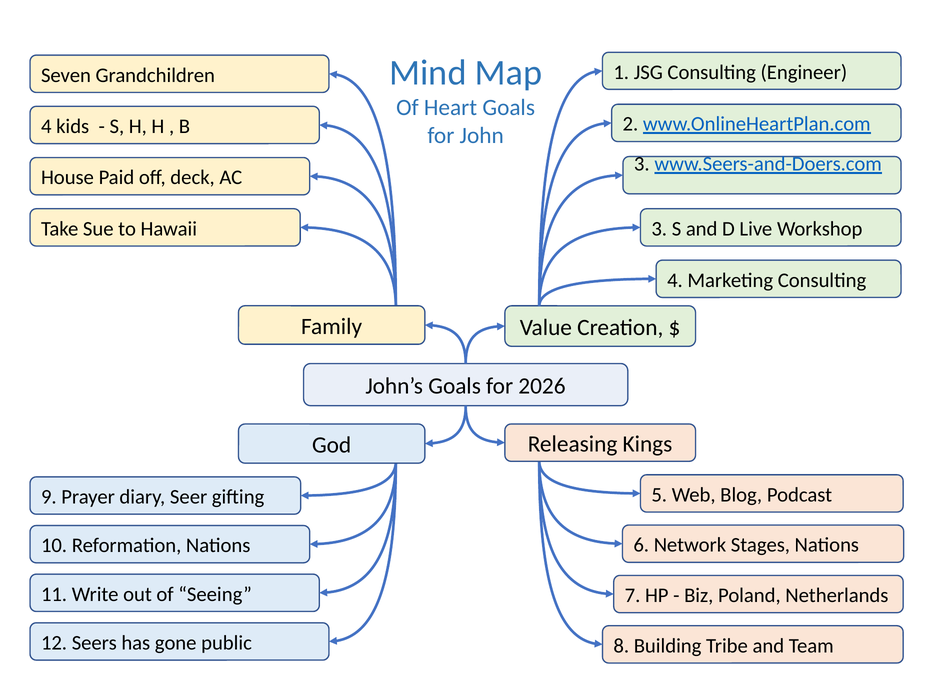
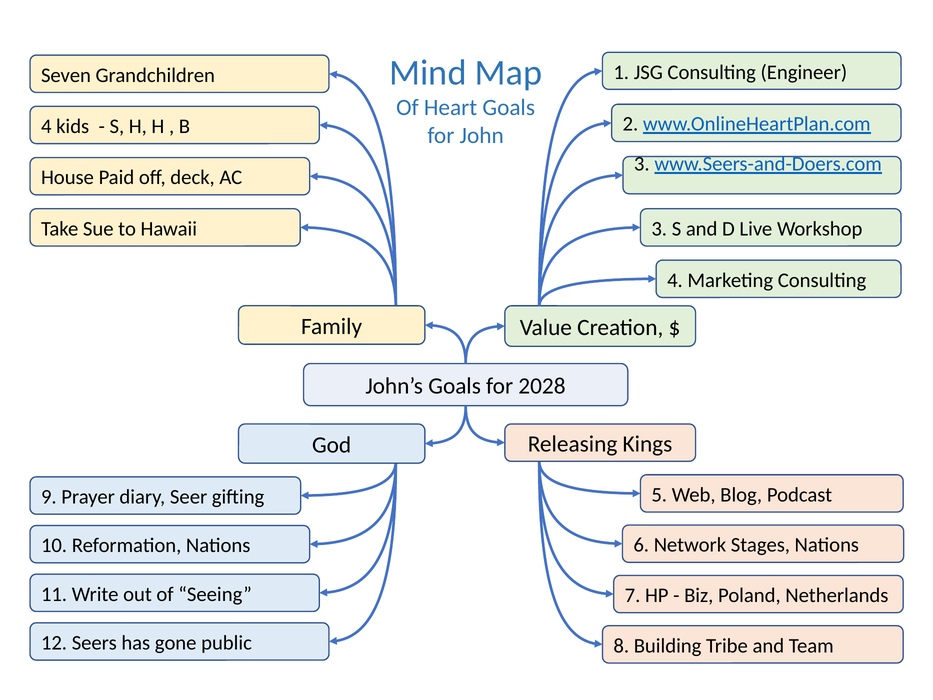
2026: 2026 -> 2028
